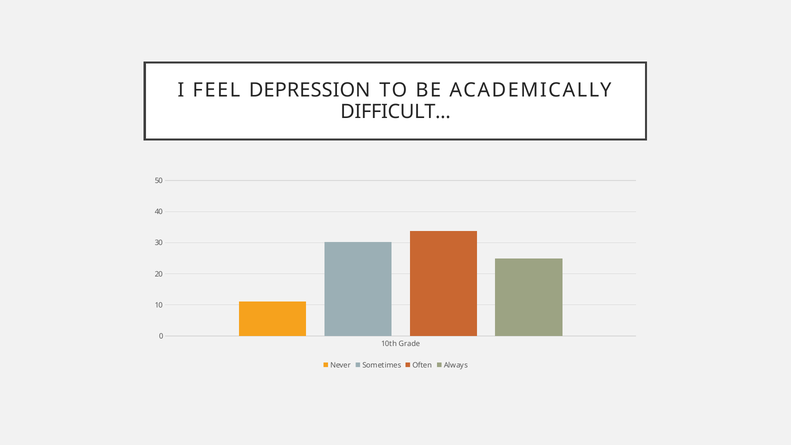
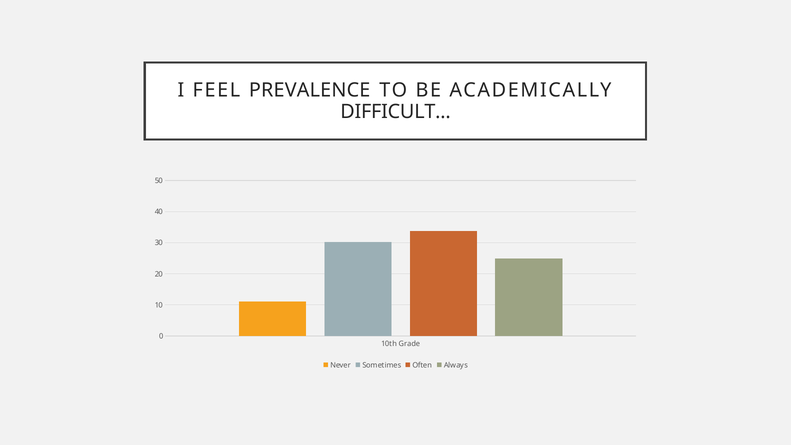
DEPRESSION: DEPRESSION -> PREVALENCE
